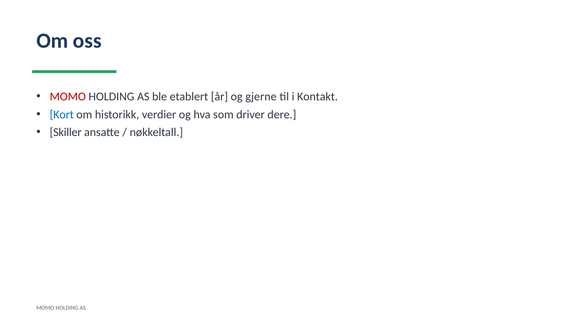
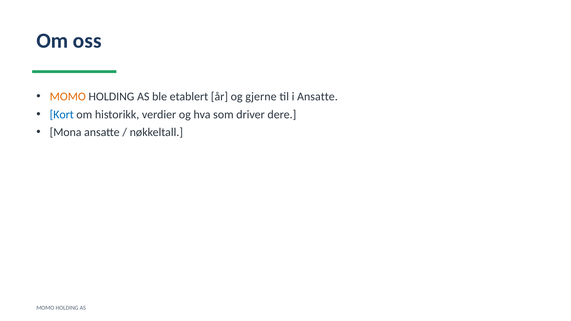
MOMO at (68, 97) colour: red -> orange
i Kontakt: Kontakt -> Ansatte
Skiller: Skiller -> Mona
